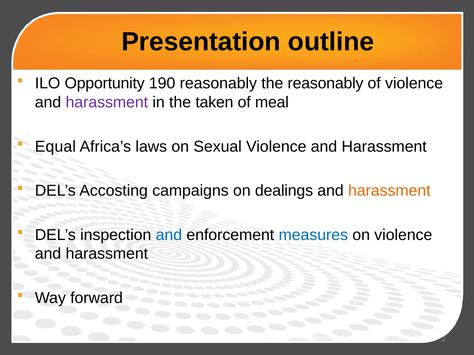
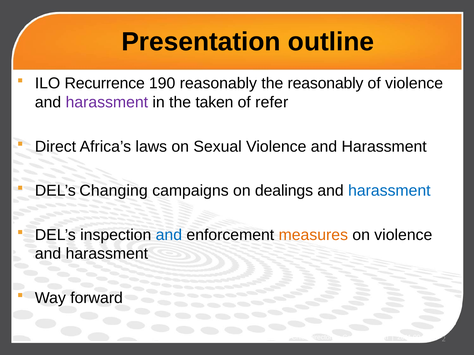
Opportunity: Opportunity -> Recurrence
meal: meal -> refer
Equal: Equal -> Direct
Accosting: Accosting -> Changing
harassment at (389, 191) colour: orange -> blue
measures colour: blue -> orange
